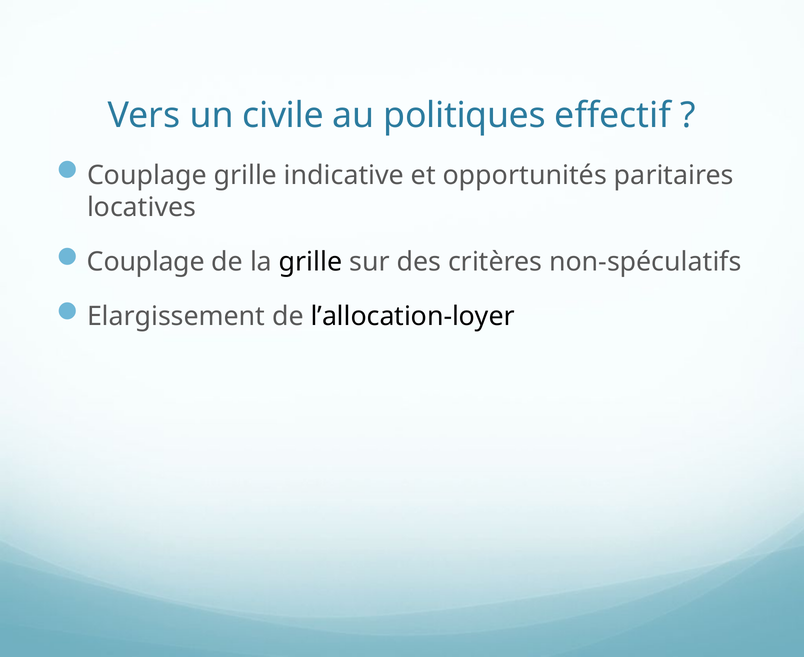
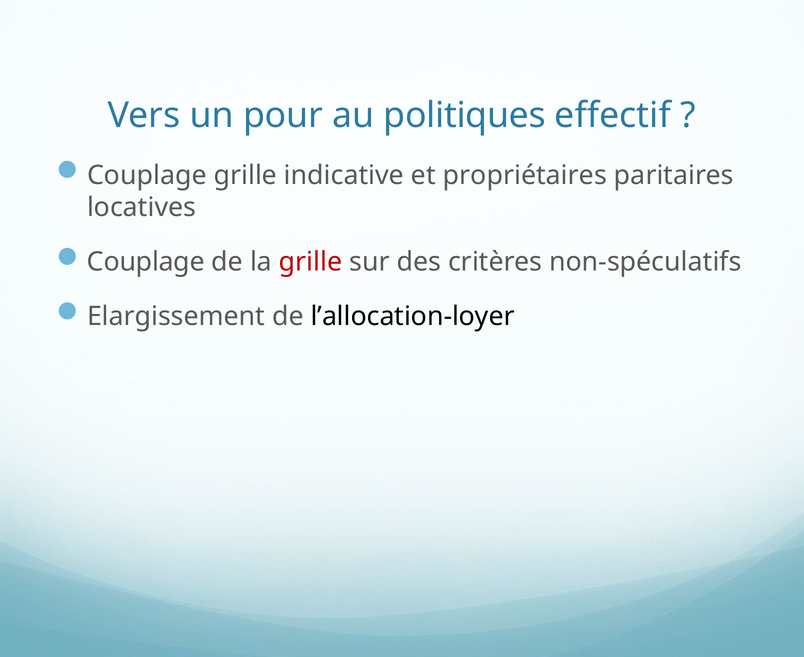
civile: civile -> pour
opportunités: opportunités -> propriétaires
grille at (311, 262) colour: black -> red
